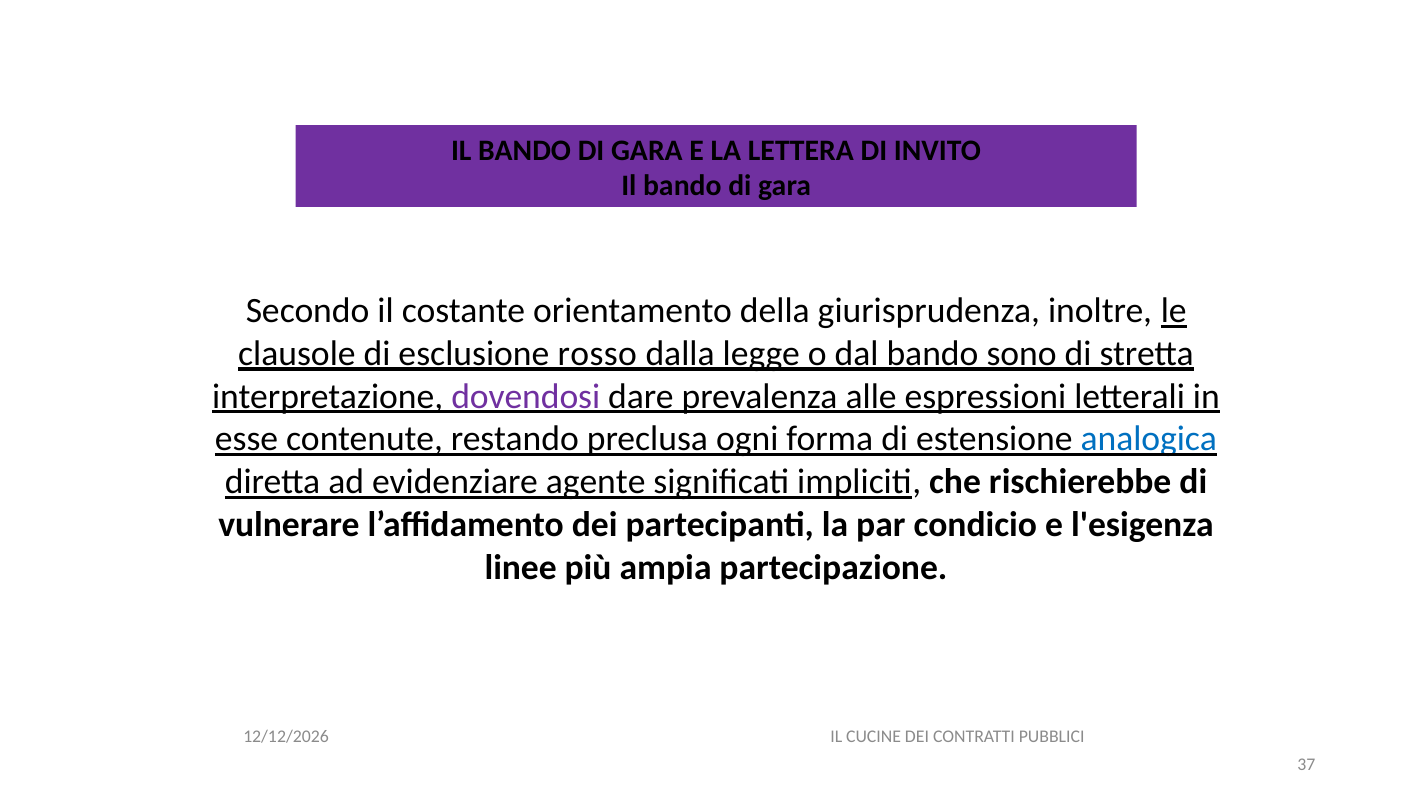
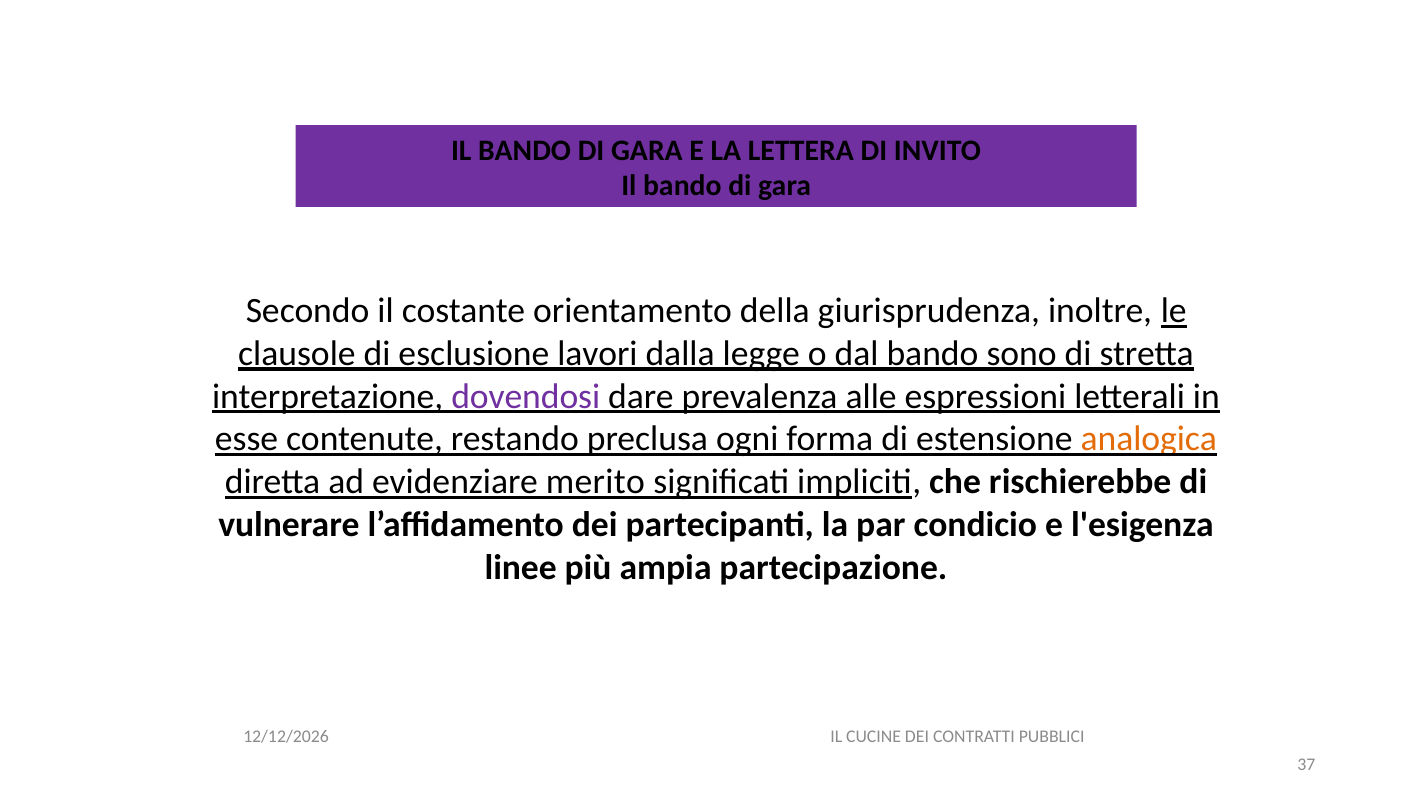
rosso: rosso -> lavori
analogica colour: blue -> orange
agente: agente -> merito
